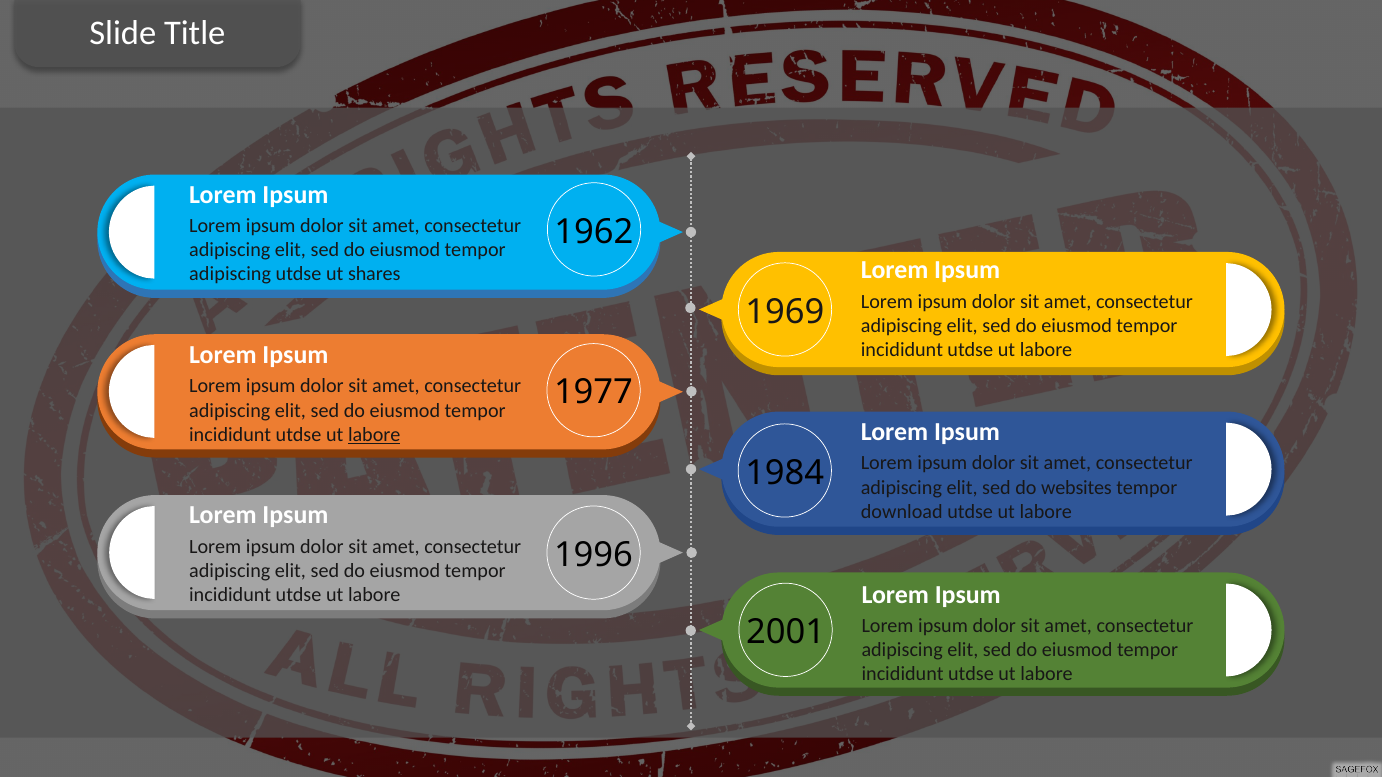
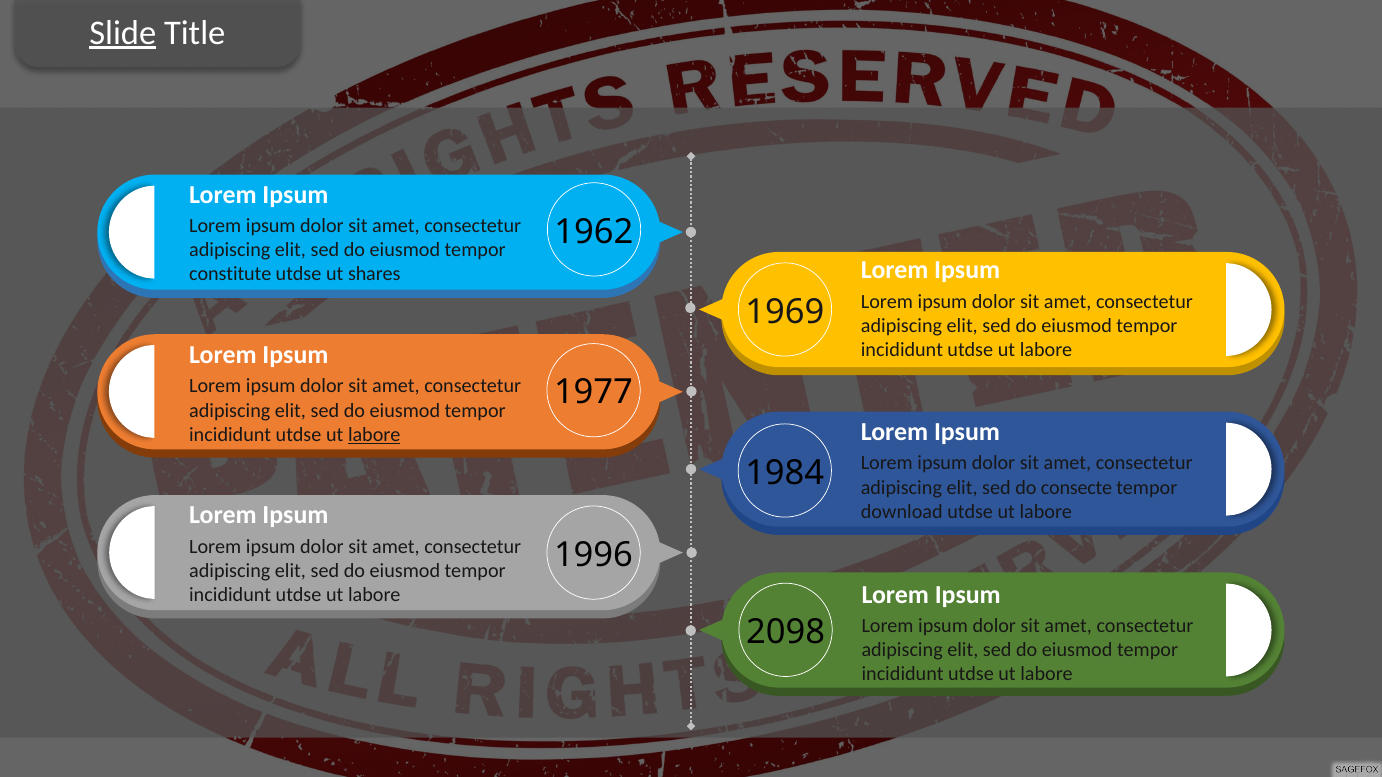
Slide underline: none -> present
adipiscing at (230, 274): adipiscing -> constitute
websites: websites -> consecte
2001: 2001 -> 2098
